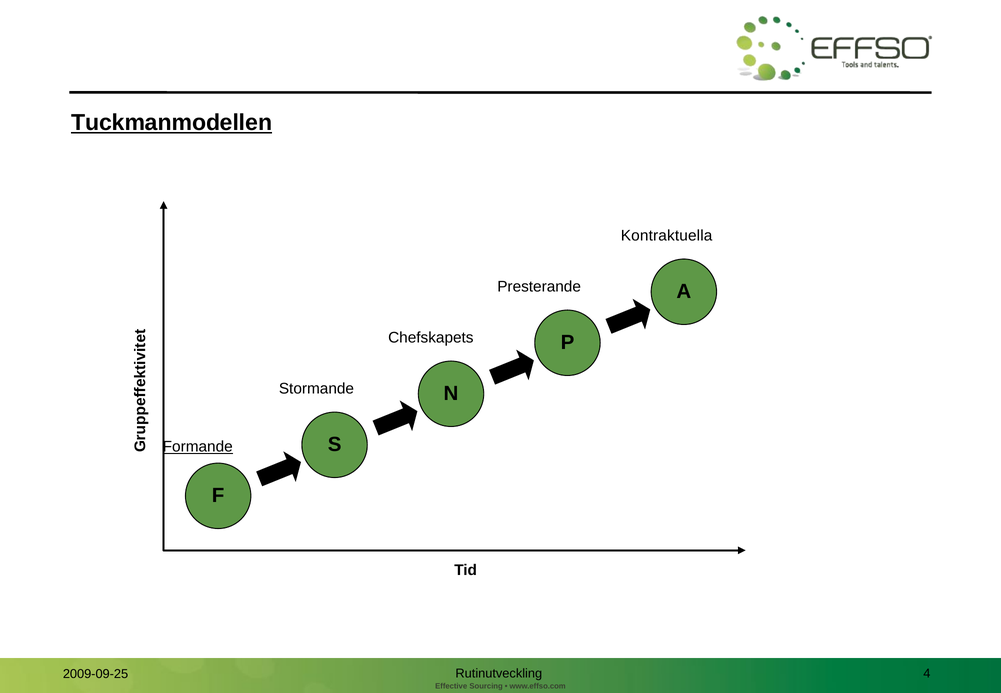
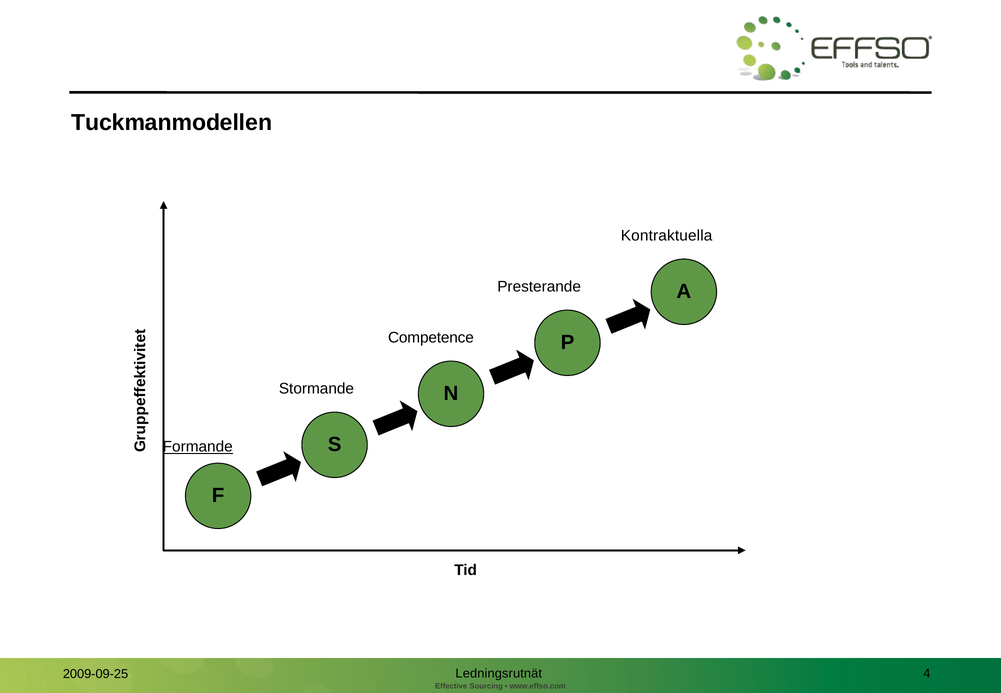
Tuckmanmodellen underline: present -> none
Chefskapets: Chefskapets -> Competence
Rutinutveckling: Rutinutveckling -> Ledningsrutnät
